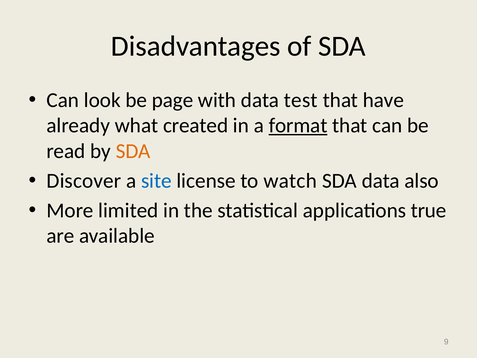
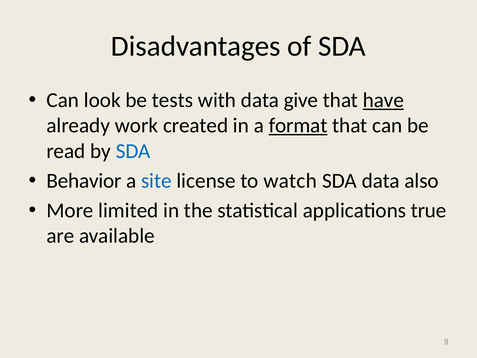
page: page -> tests
test: test -> give
have underline: none -> present
what: what -> work
SDA at (133, 151) colour: orange -> blue
Discover: Discover -> Behavior
